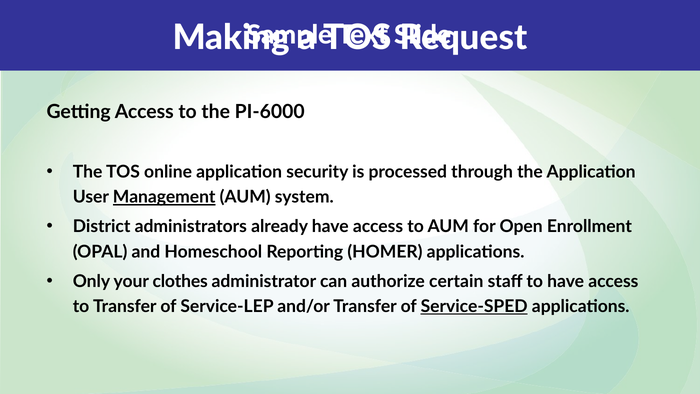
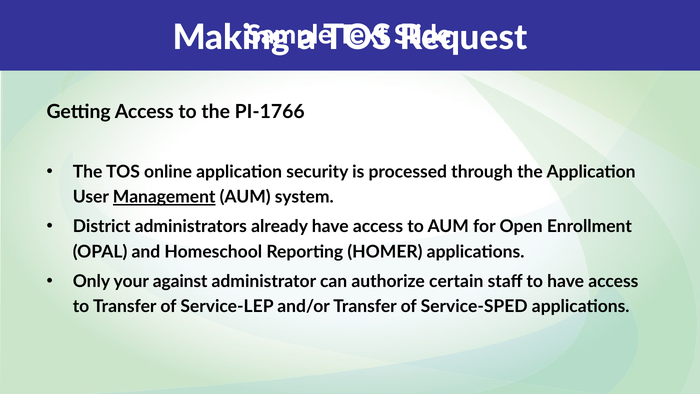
PI-6000: PI-6000 -> PI-1766
clothes: clothes -> against
Service-SPED underline: present -> none
